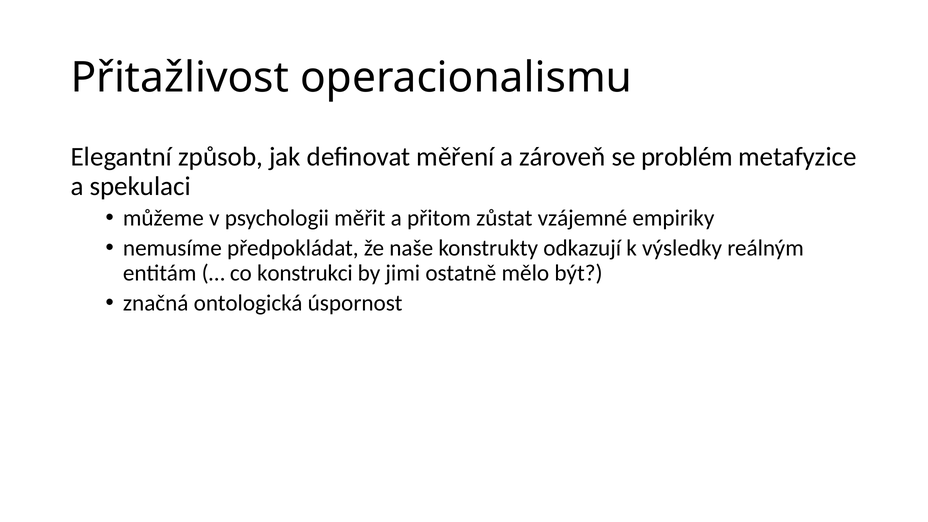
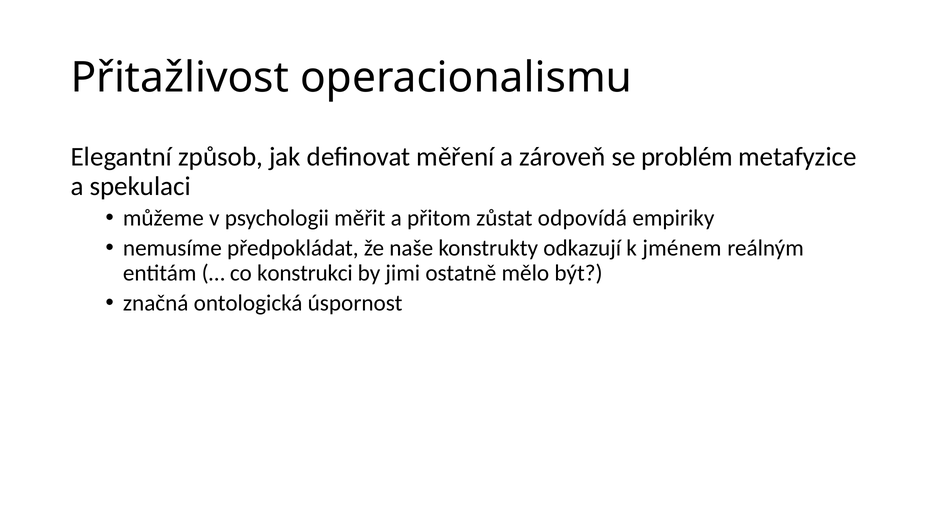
vzájemné: vzájemné -> odpovídá
výsledky: výsledky -> jménem
